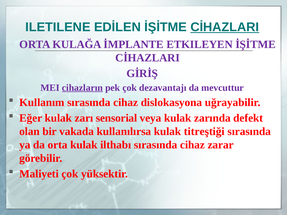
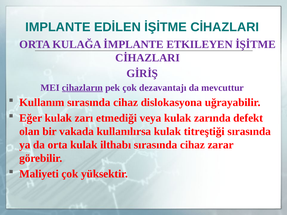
ILETILENE: ILETILENE -> IMPLANTE
CİHAZLARI at (225, 27) underline: present -> none
sensorial: sensorial -> etmediği
